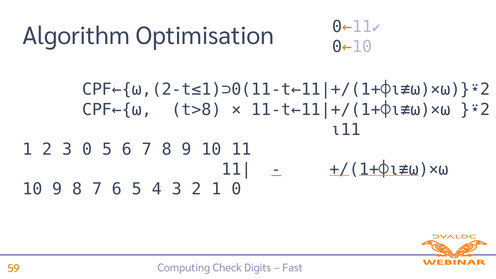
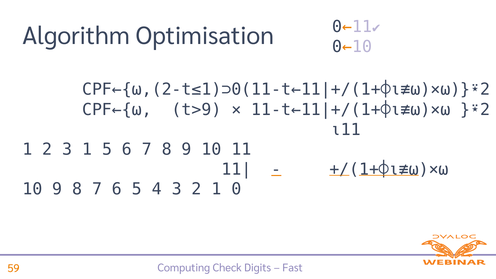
t>8: t>8 -> t>9
3 0: 0 -> 1
